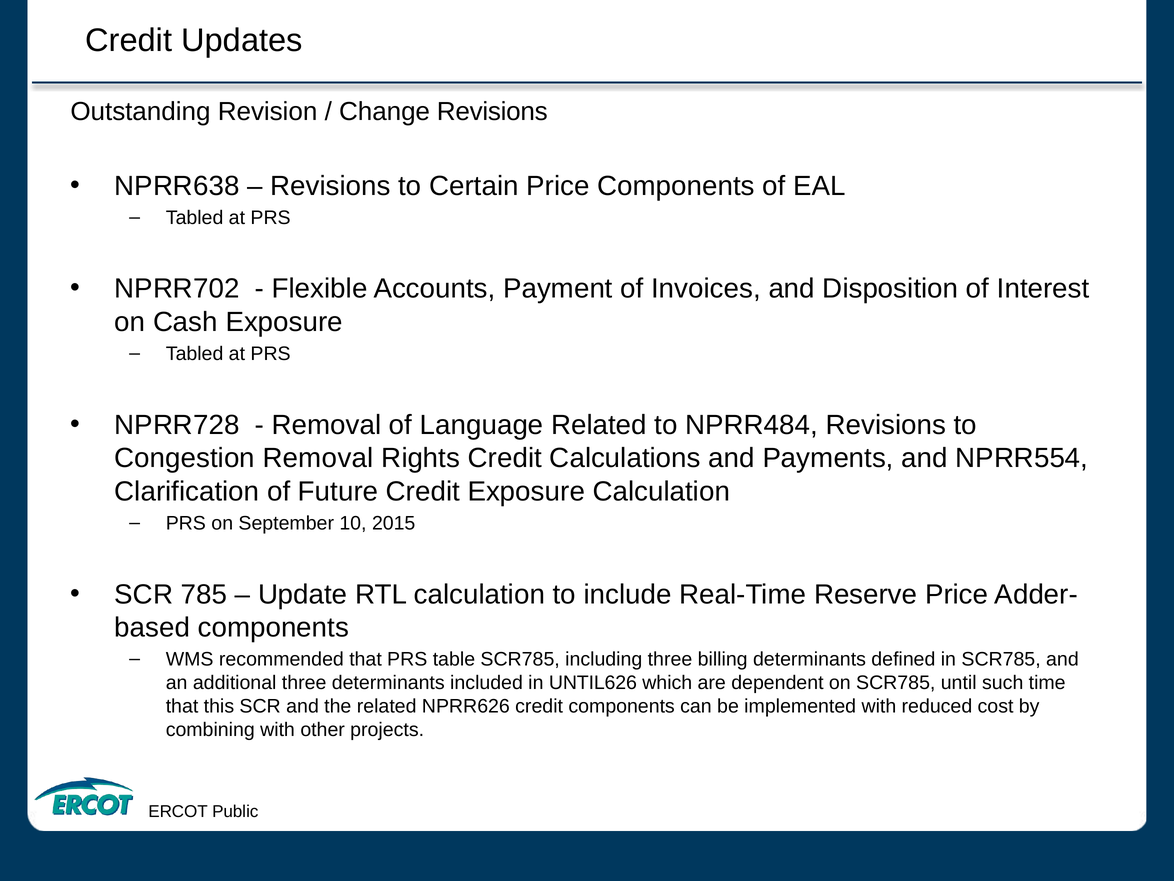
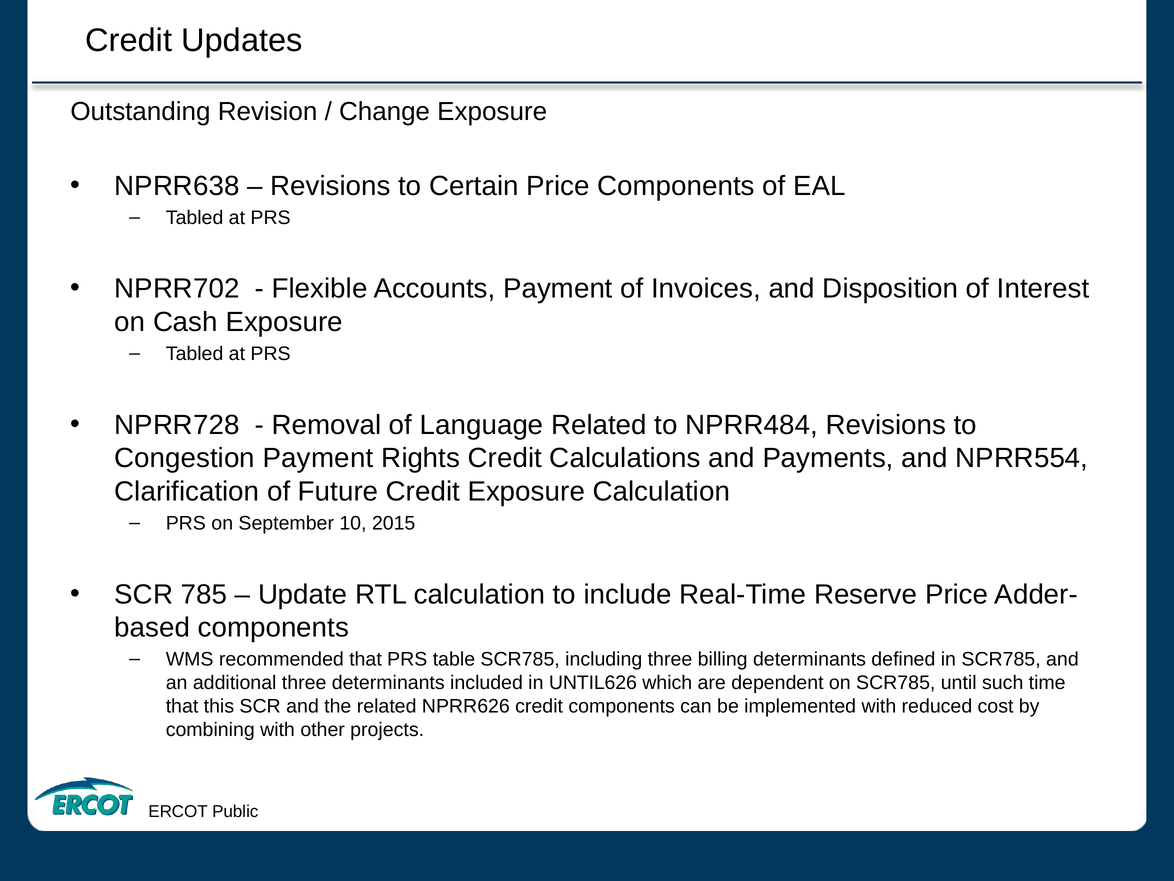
Change Revisions: Revisions -> Exposure
Congestion Removal: Removal -> Payment
